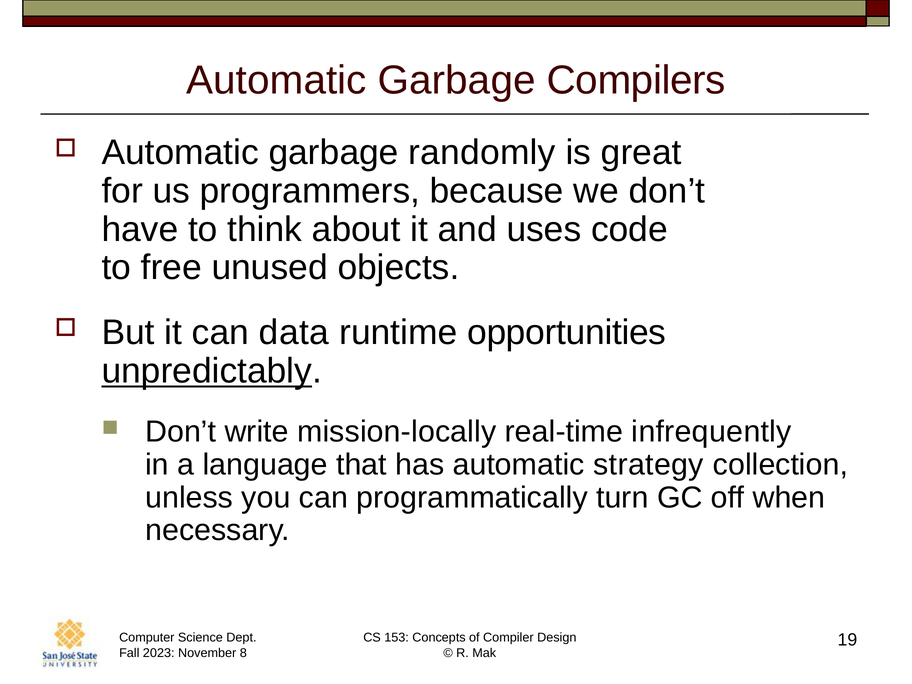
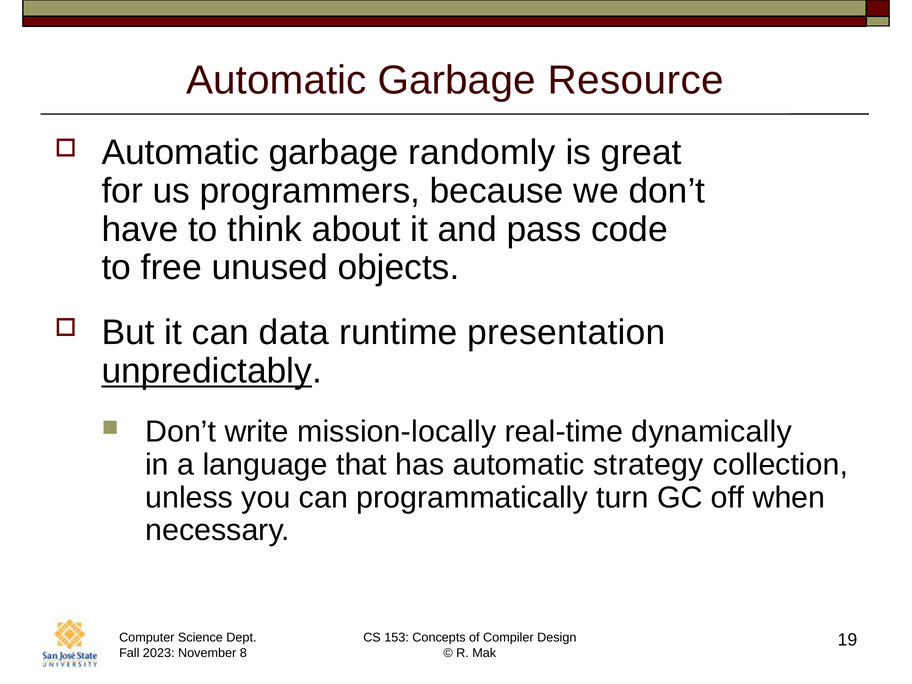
Compilers: Compilers -> Resource
uses: uses -> pass
opportunities: opportunities -> presentation
infrequently: infrequently -> dynamically
